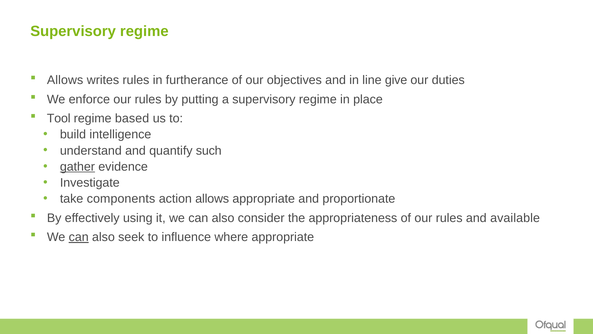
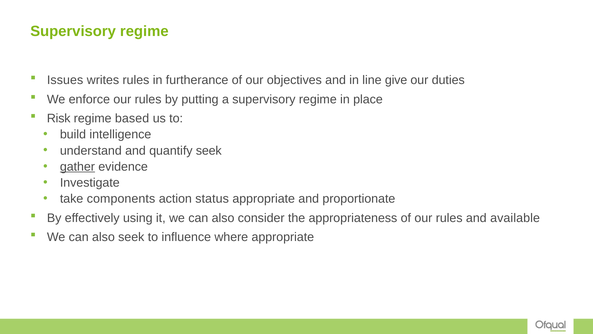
Allows at (65, 80): Allows -> Issues
Tool: Tool -> Risk
quantify such: such -> seek
action allows: allows -> status
can at (79, 237) underline: present -> none
